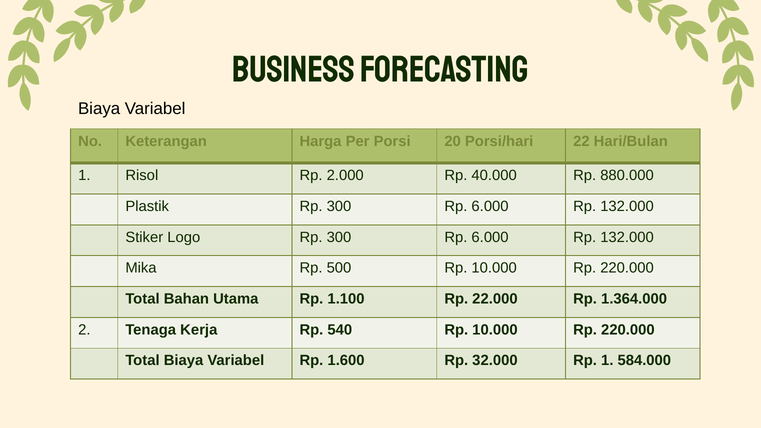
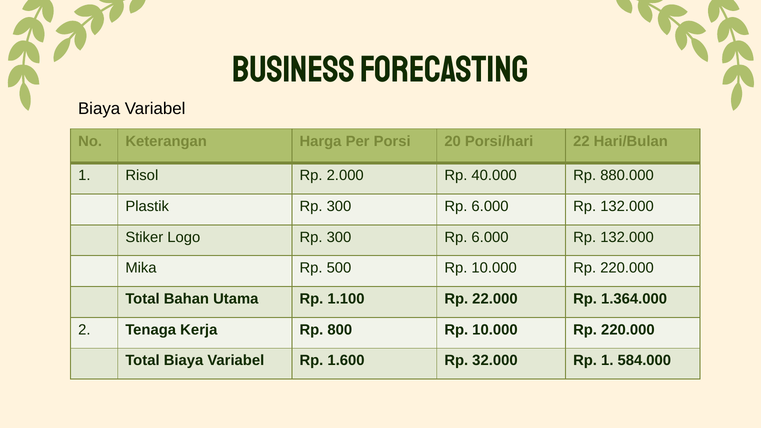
540: 540 -> 800
